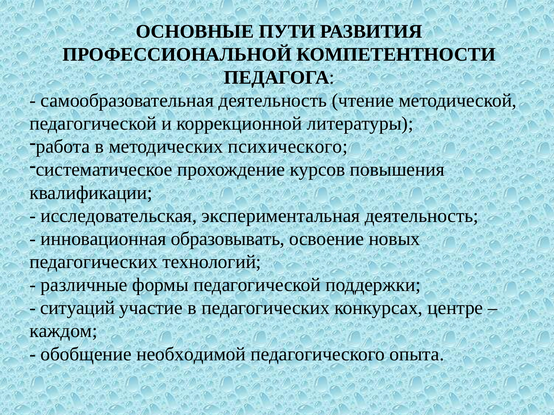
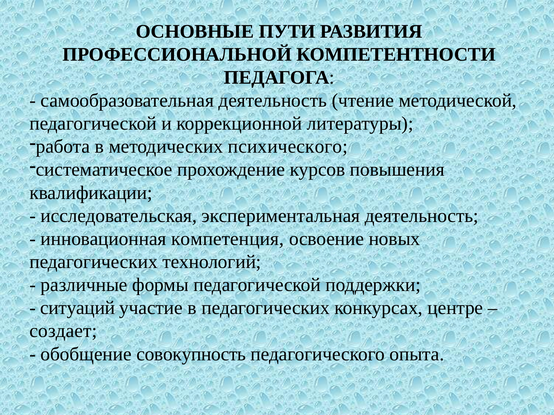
образовывать: образовывать -> компетенция
каждом: каждом -> создает
необходимой: необходимой -> совокупность
